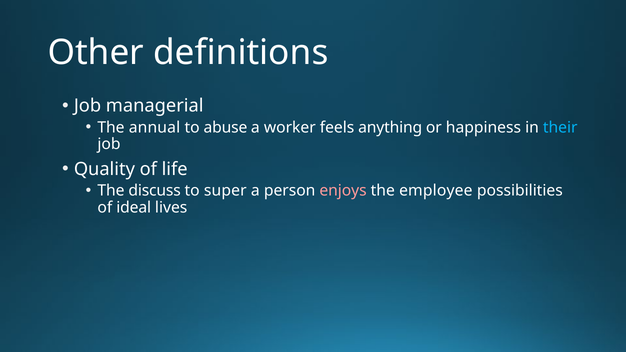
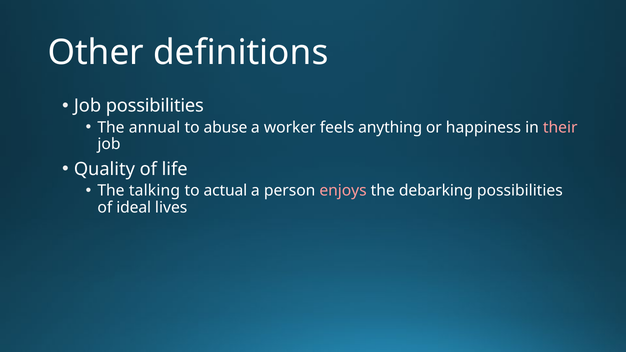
Job managerial: managerial -> possibilities
their colour: light blue -> pink
discuss: discuss -> talking
super: super -> actual
employee: employee -> debarking
